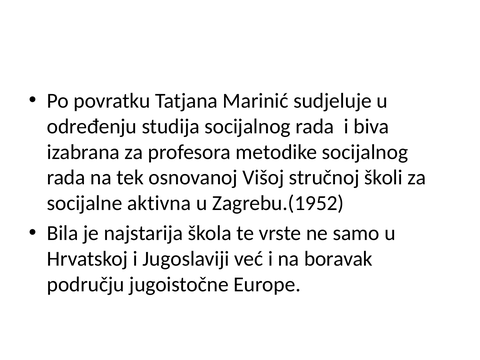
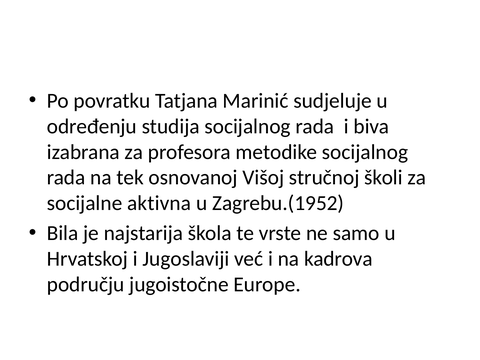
boravak: boravak -> kadrova
